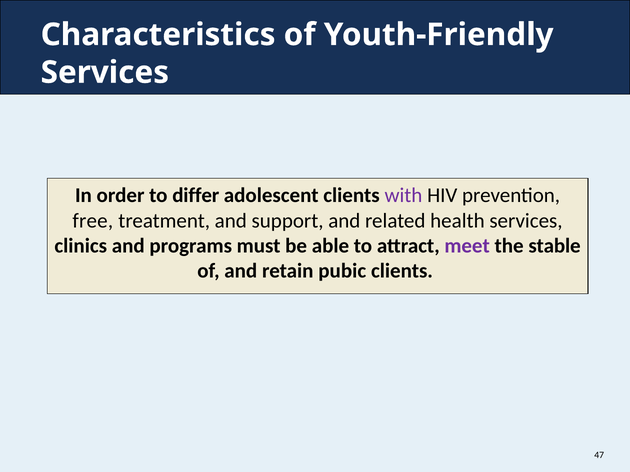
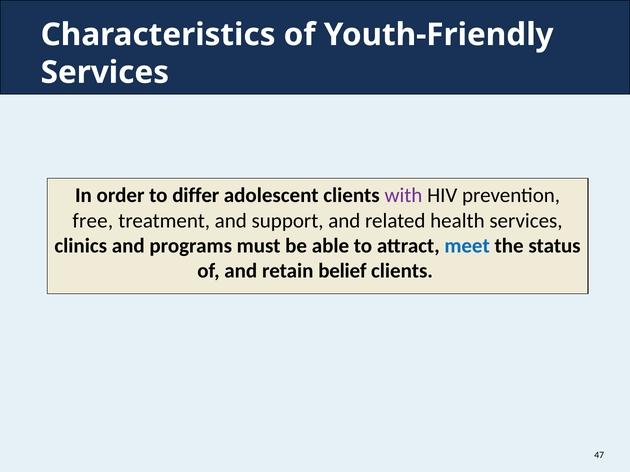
meet colour: purple -> blue
stable: stable -> status
pubic: pubic -> belief
